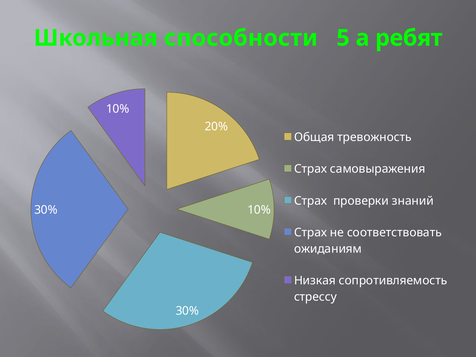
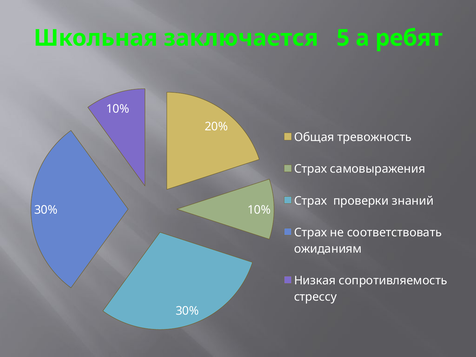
способности: способности -> заключается
